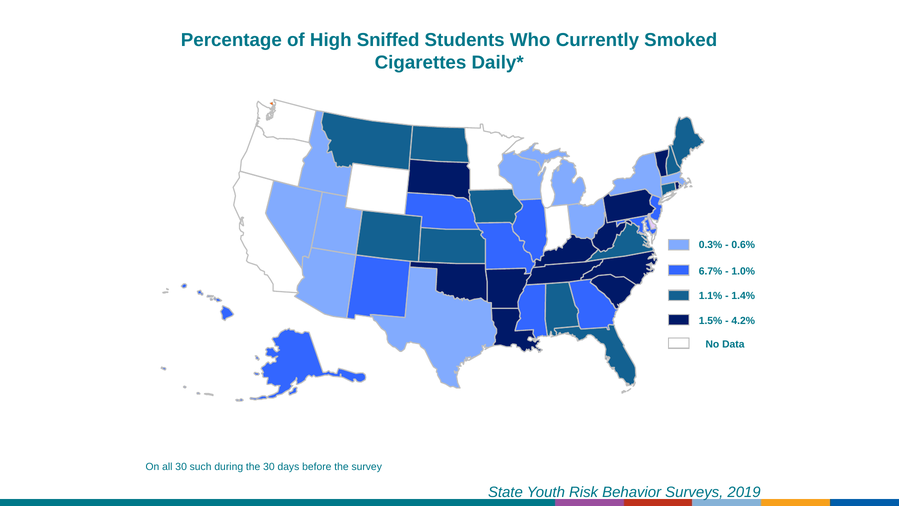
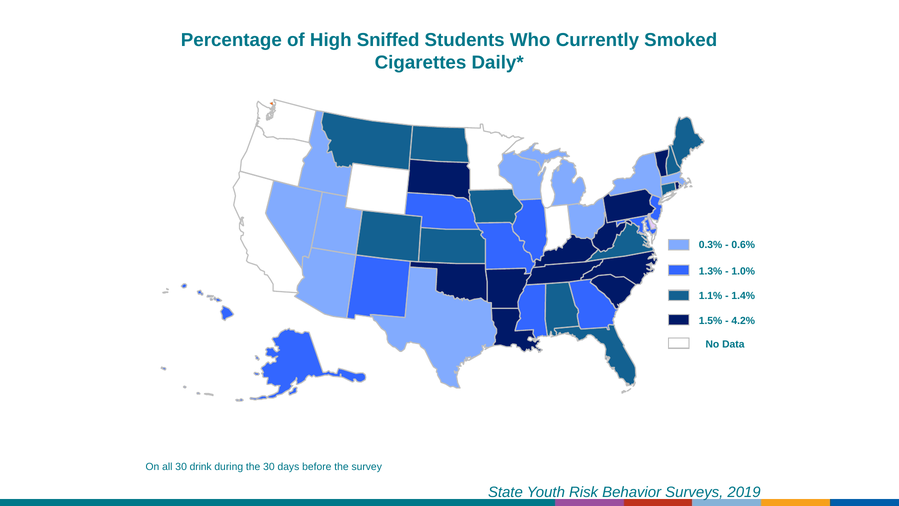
6.7%: 6.7% -> 1.3%
such: such -> drink
